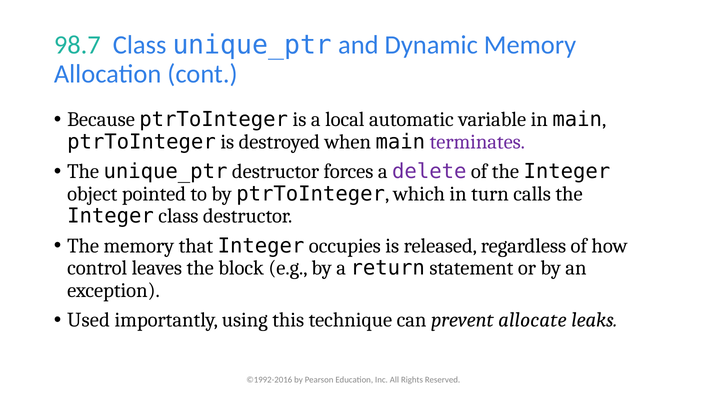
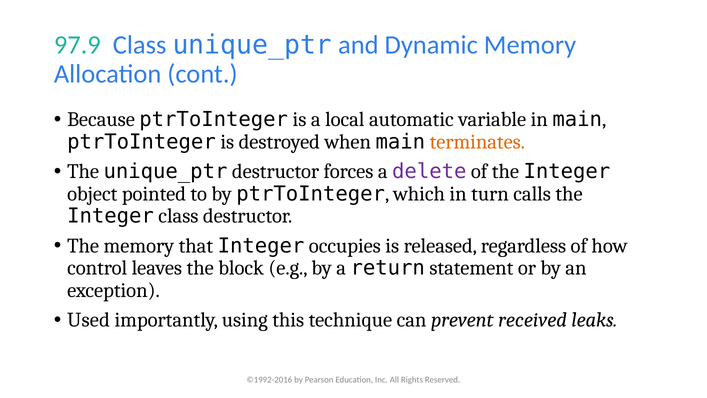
98.7: 98.7 -> 97.9
terminates colour: purple -> orange
allocate: allocate -> received
